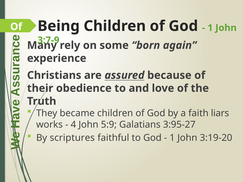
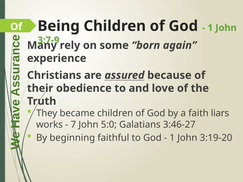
4: 4 -> 7
5:9: 5:9 -> 5:0
3:95-27: 3:95-27 -> 3:46-27
scriptures: scriptures -> beginning
